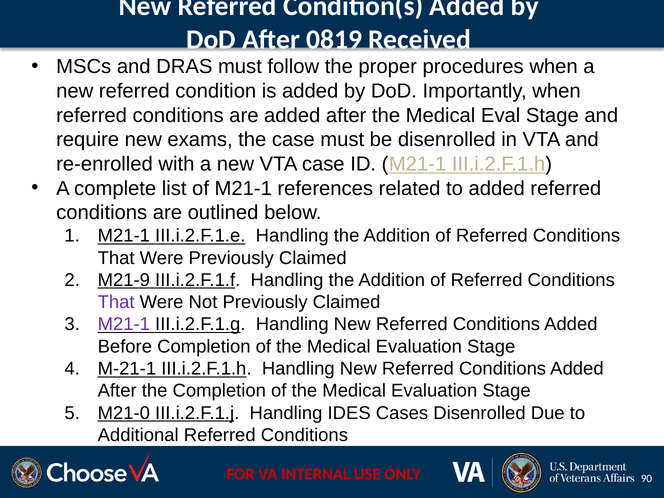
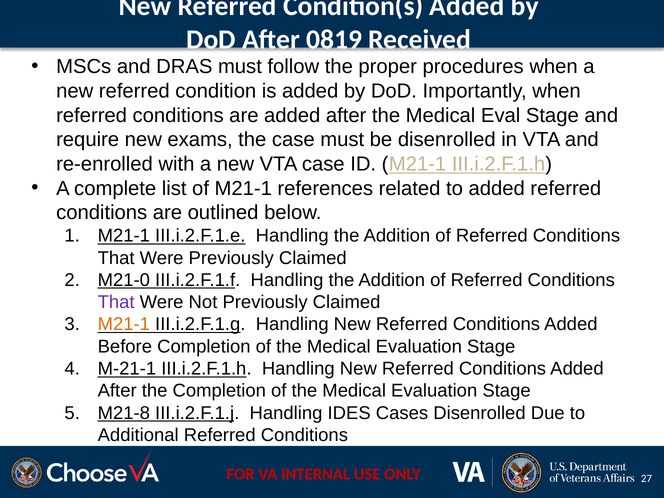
M21-9: M21-9 -> M21-0
M21-1 at (124, 324) colour: purple -> orange
M21-0: M21-0 -> M21-8
90: 90 -> 27
